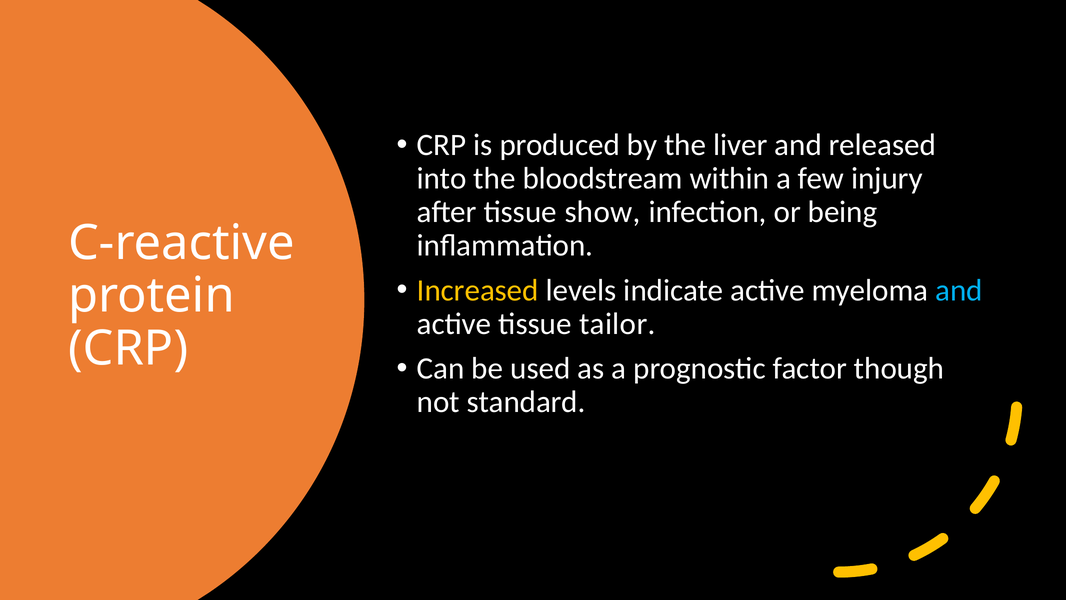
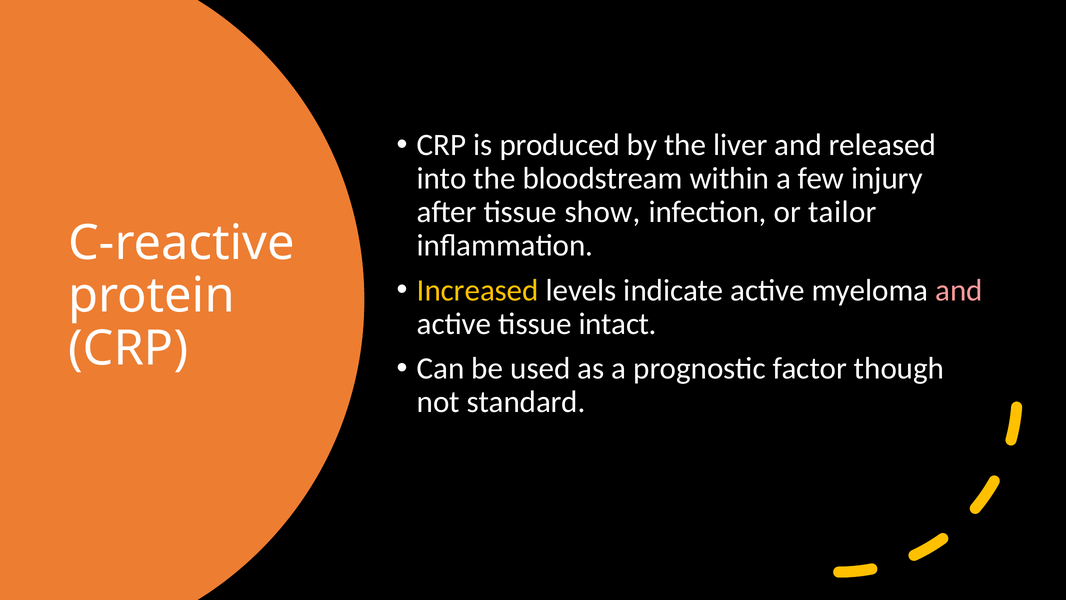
being: being -> tailor
and at (959, 290) colour: light blue -> pink
tailor: tailor -> intact
